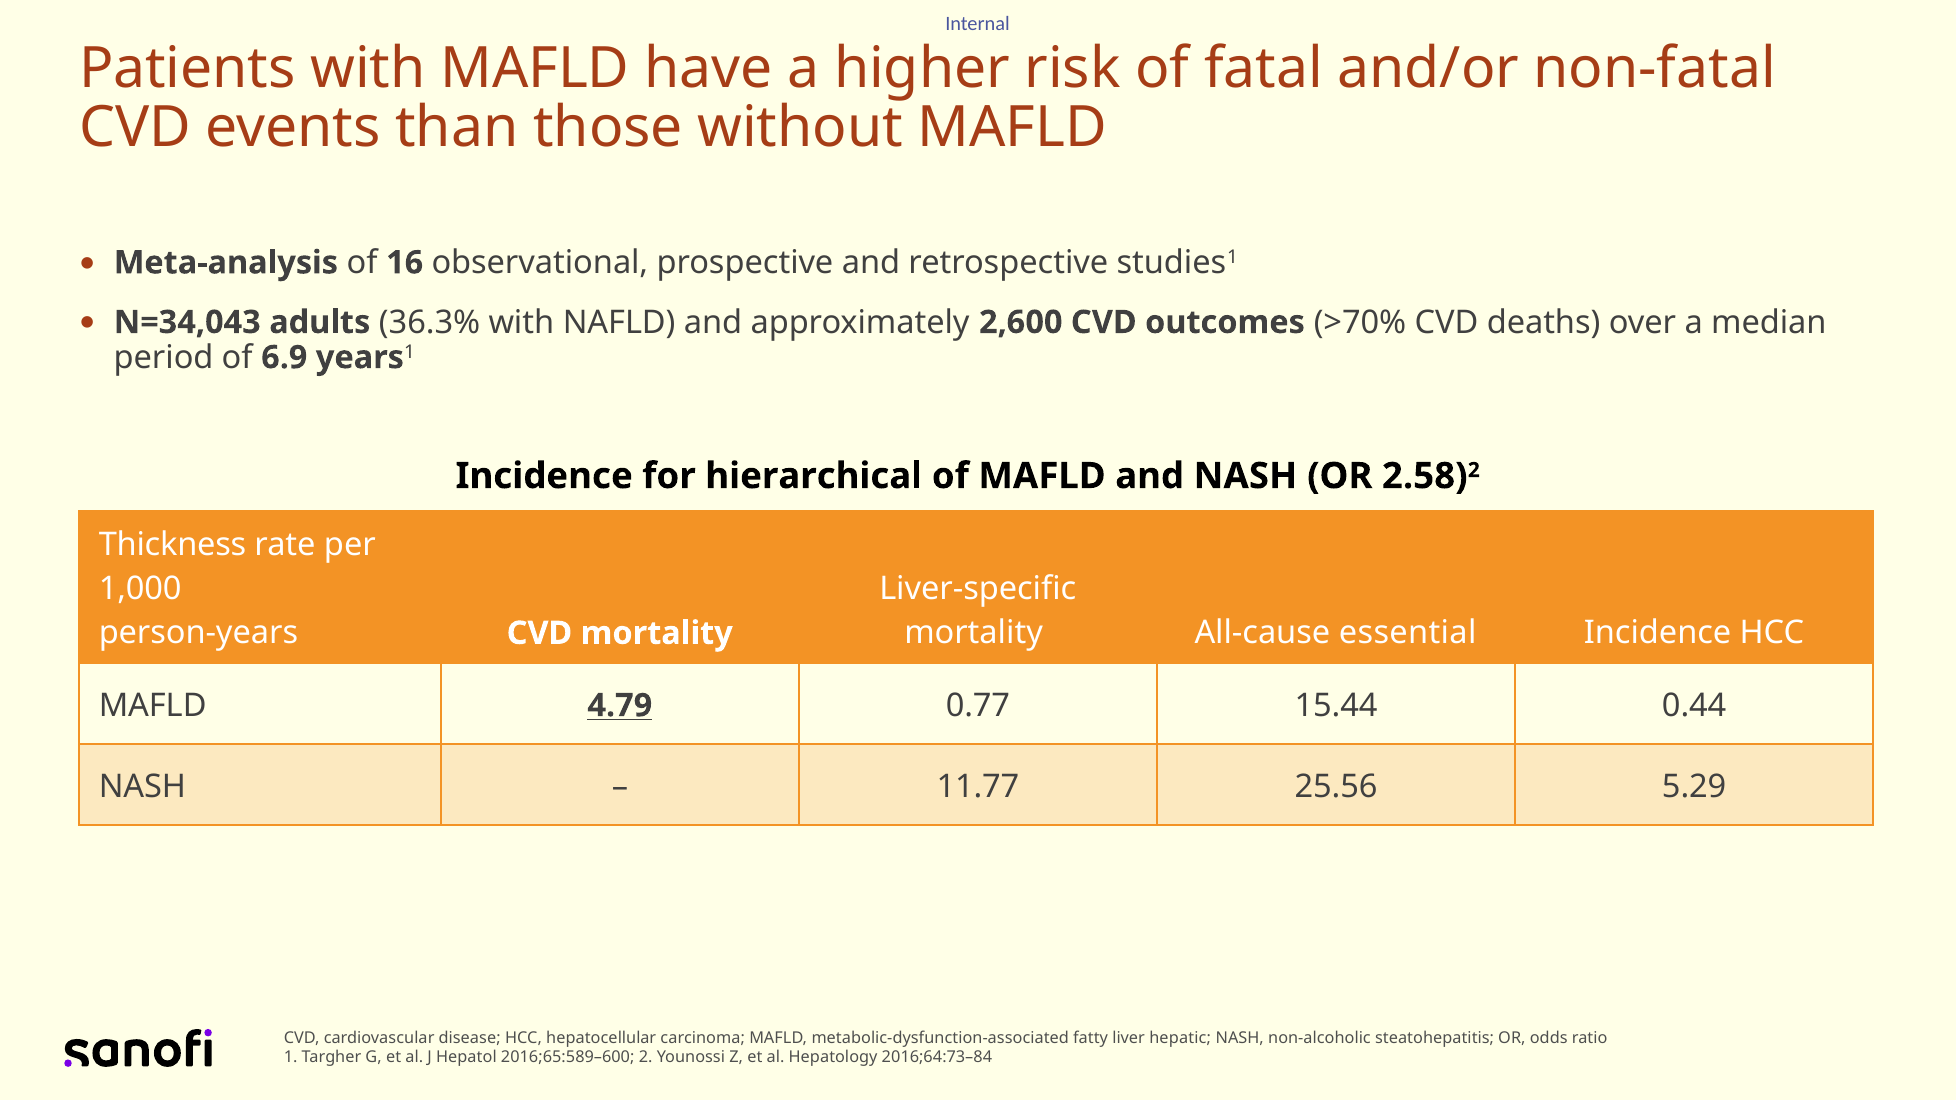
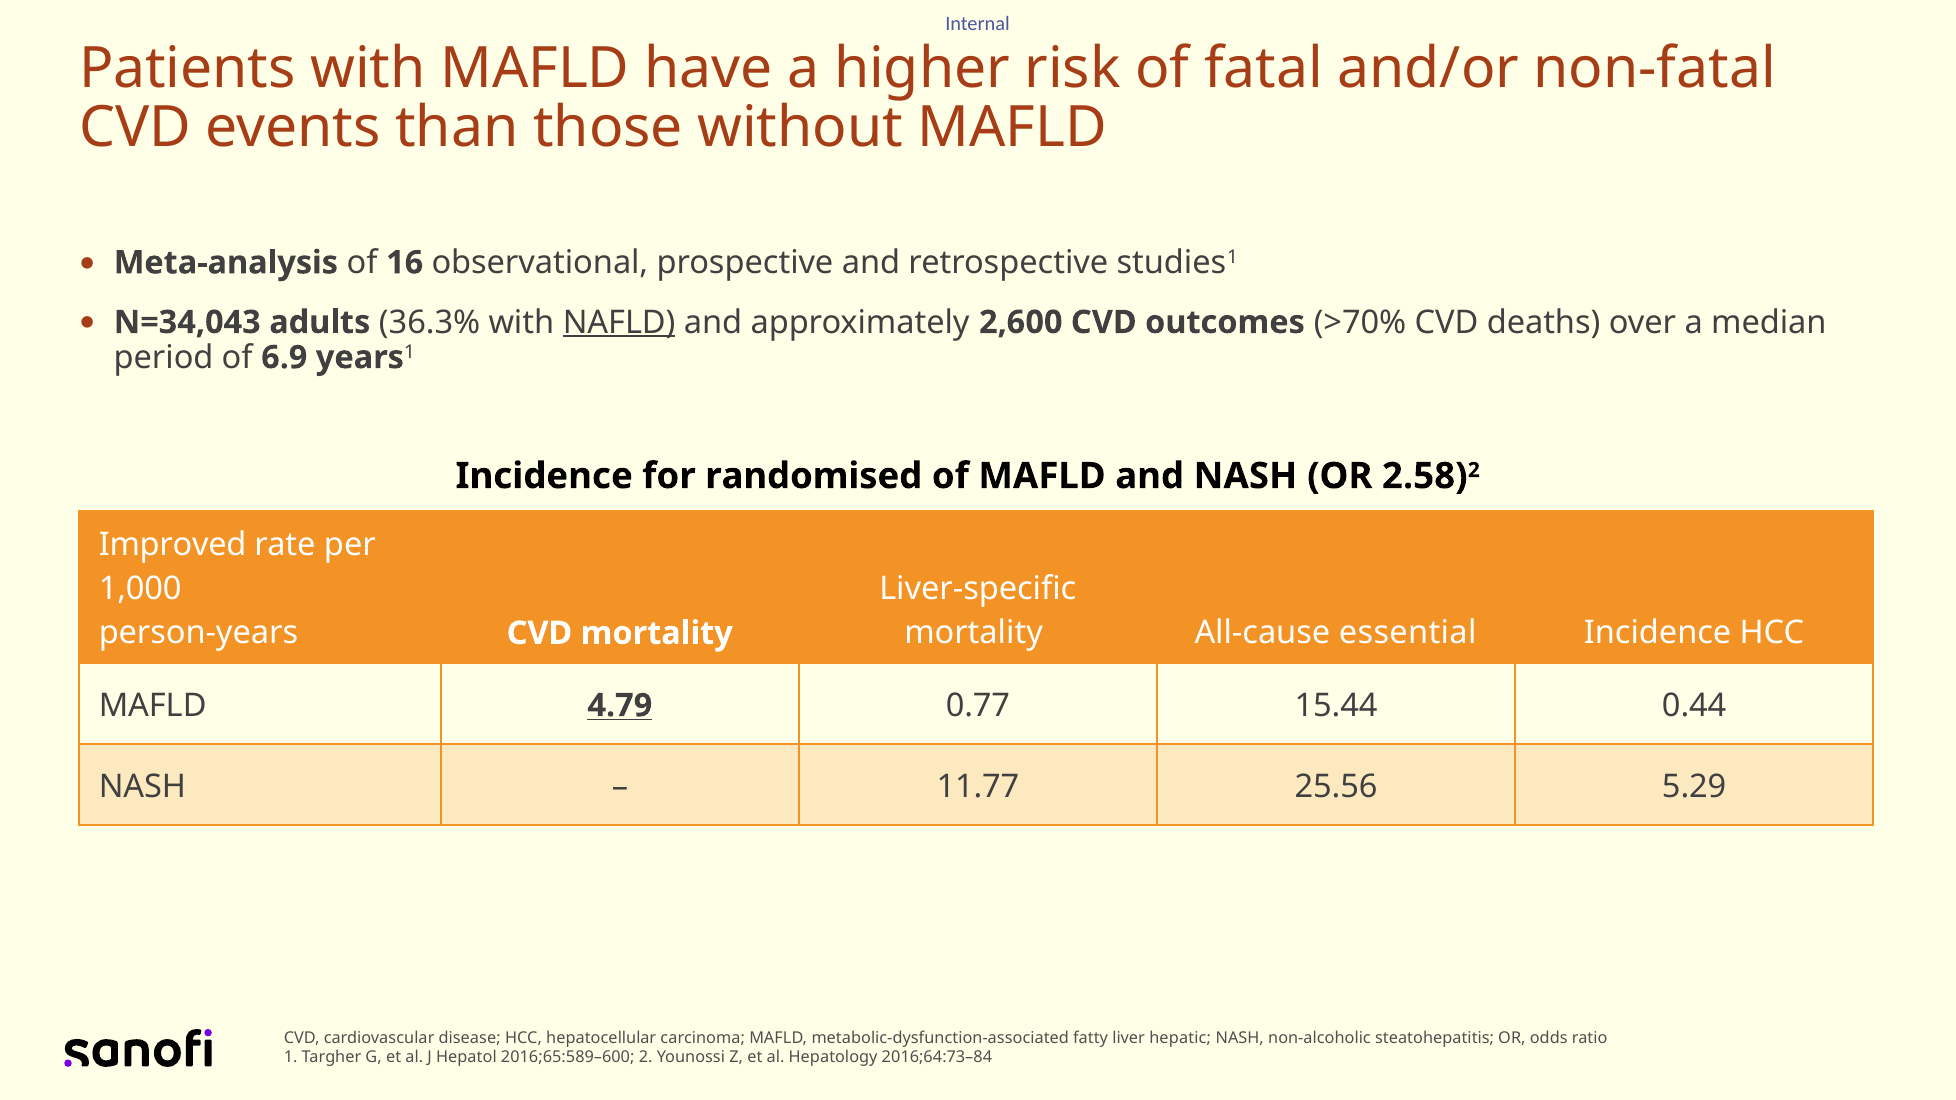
NAFLD underline: none -> present
hierarchical: hierarchical -> randomised
Thickness: Thickness -> Improved
